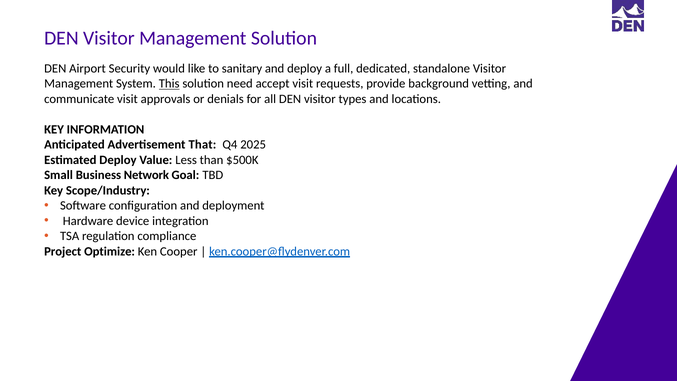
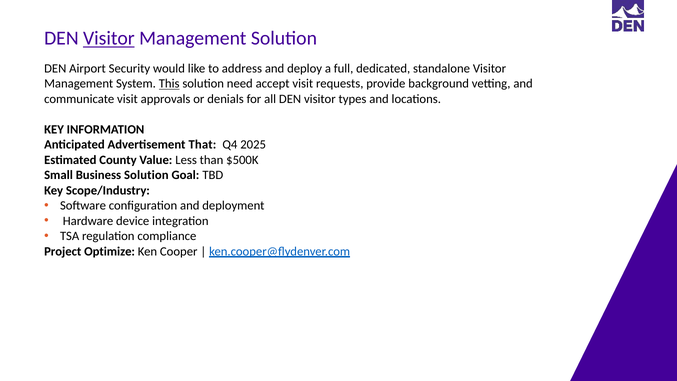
Visitor at (109, 38) underline: none -> present
sanitary: sanitary -> address
Estimated Deploy: Deploy -> County
Business Network: Network -> Solution
